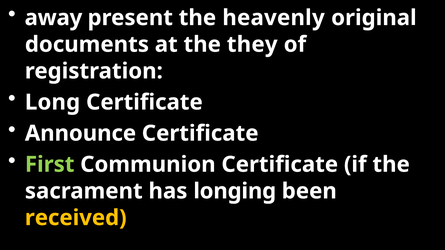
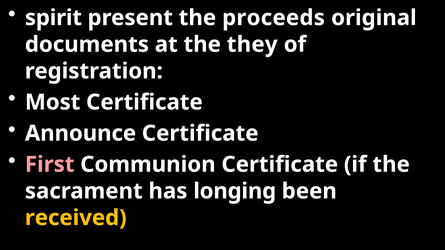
away: away -> spirit
heavenly: heavenly -> proceeds
Long: Long -> Most
First colour: light green -> pink
